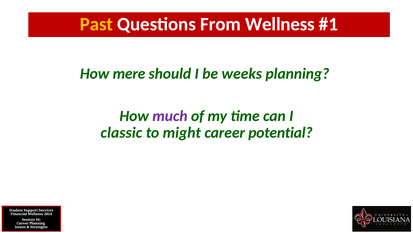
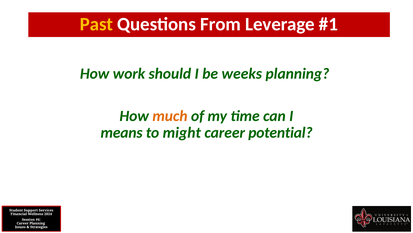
From Wellness: Wellness -> Leverage
mere: mere -> work
much colour: purple -> orange
classic: classic -> means
